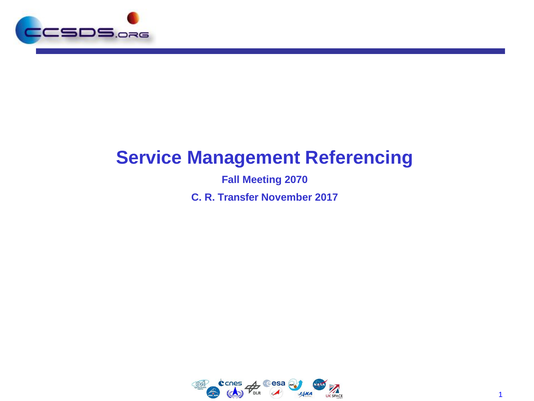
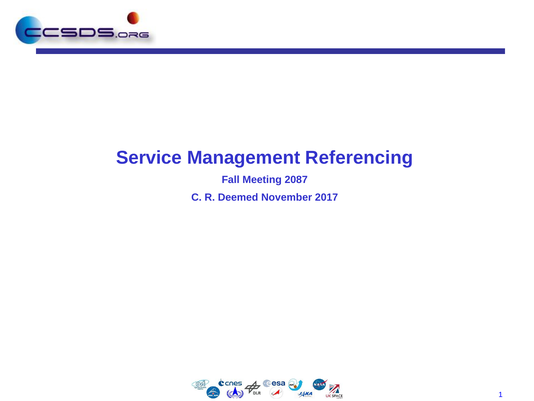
2070: 2070 -> 2087
Transfer: Transfer -> Deemed
